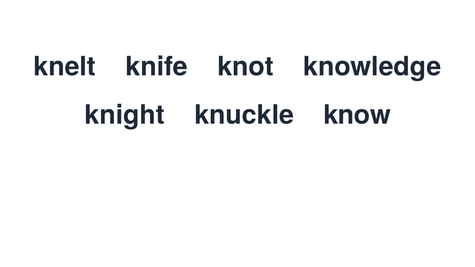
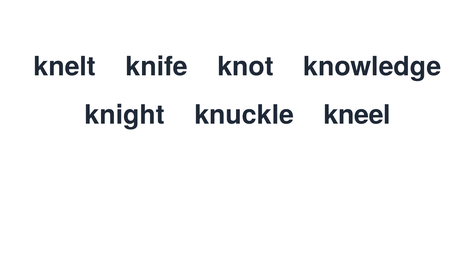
know: know -> kneel
